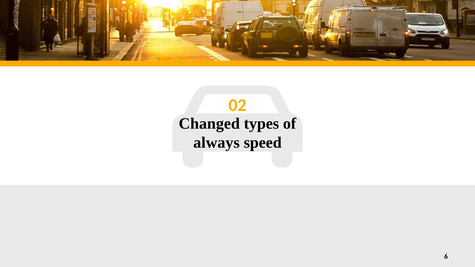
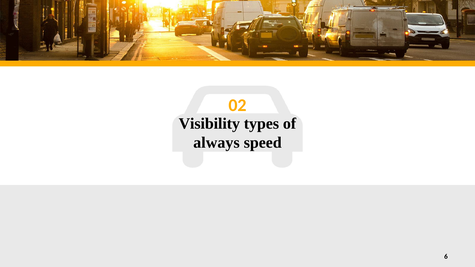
Changed: Changed -> Visibility
